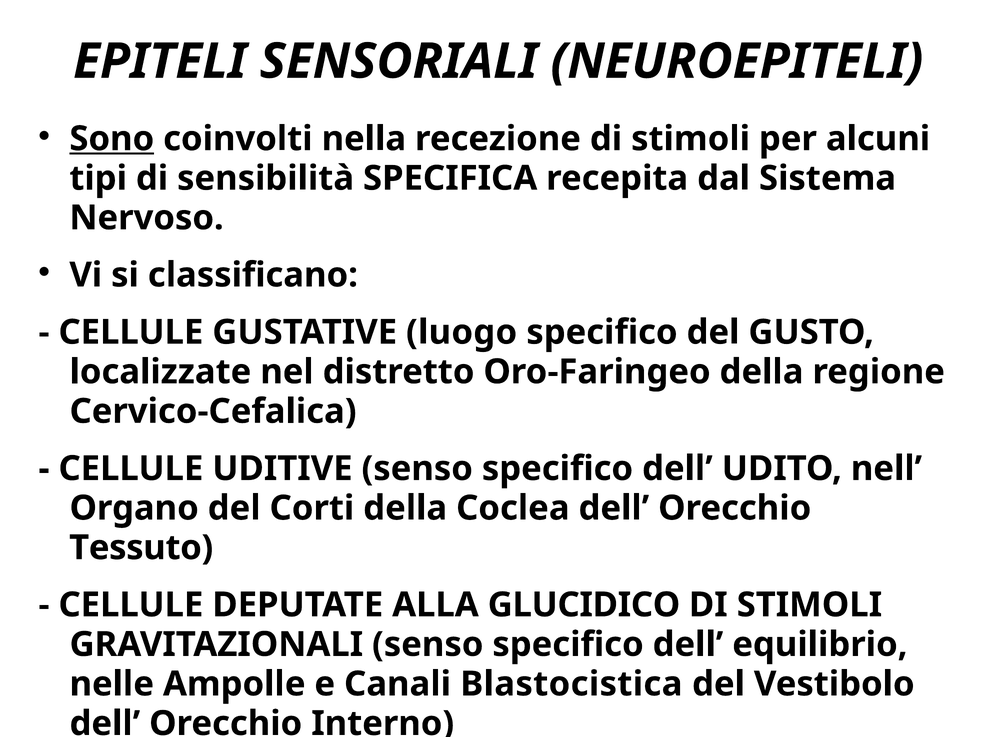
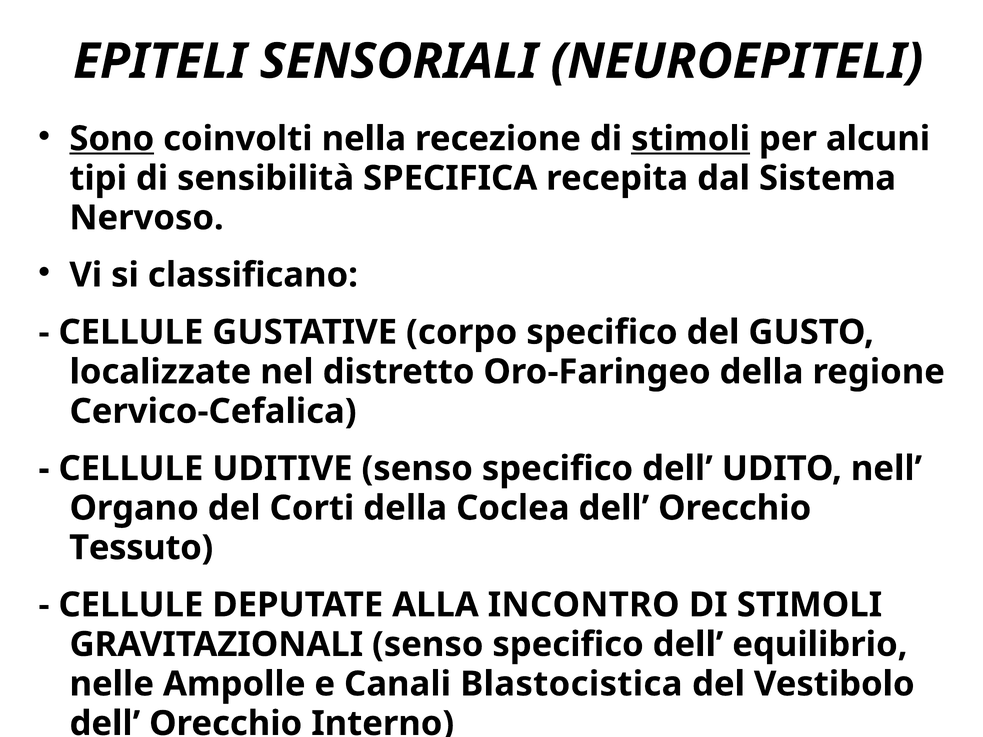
stimoli at (691, 139) underline: none -> present
luogo: luogo -> corpo
GLUCIDICO: GLUCIDICO -> INCONTRO
